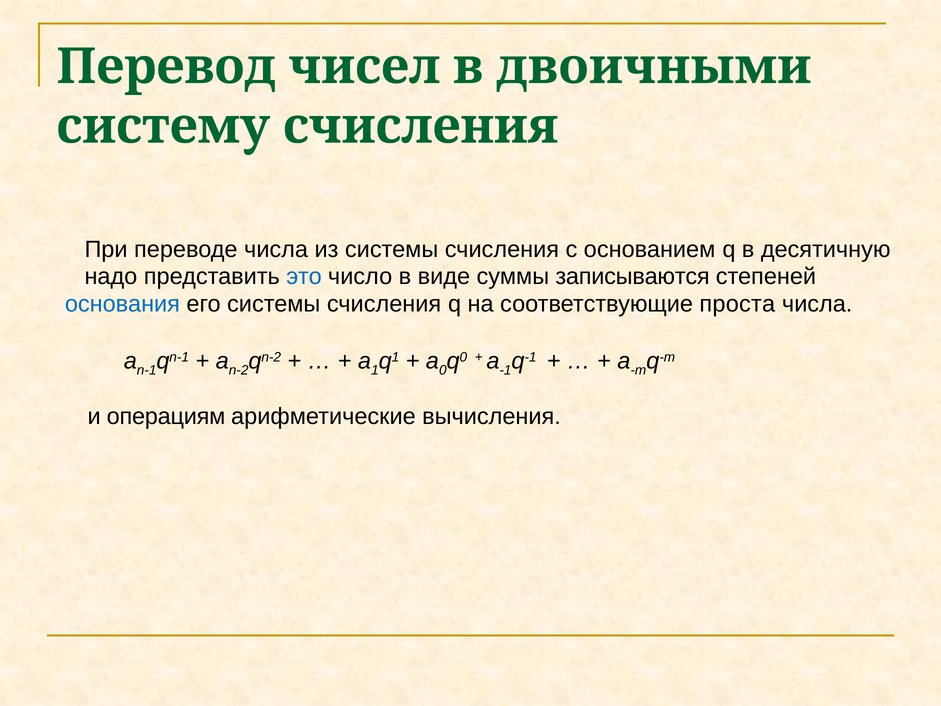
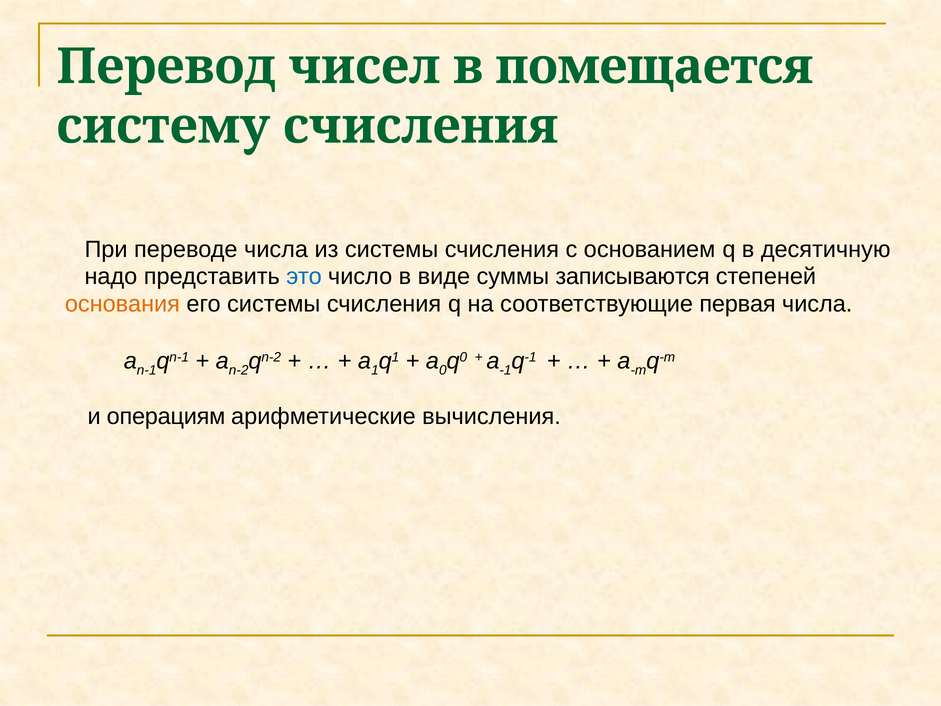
двоичными: двоичными -> помещается
основания colour: blue -> orange
проста: проста -> первая
